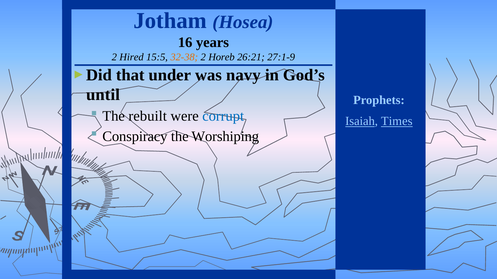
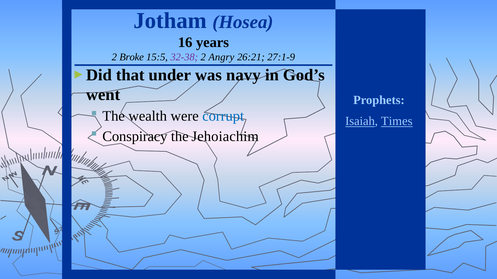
Hired: Hired -> Broke
32-38 colour: orange -> purple
Horeb: Horeb -> Angry
until: until -> went
rebuilt: rebuilt -> wealth
Worshiping: Worshiping -> Jehoiachim
